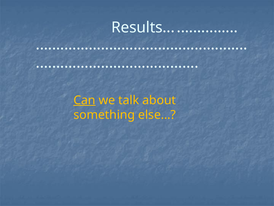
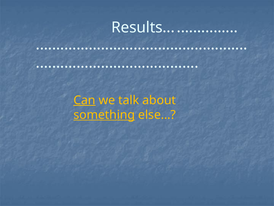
something underline: none -> present
